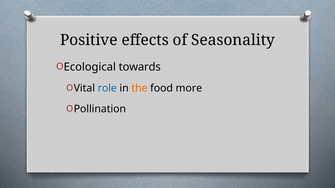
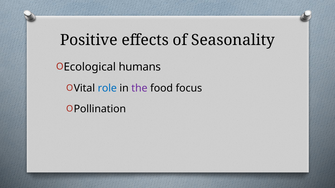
towards: towards -> humans
the colour: orange -> purple
more: more -> focus
